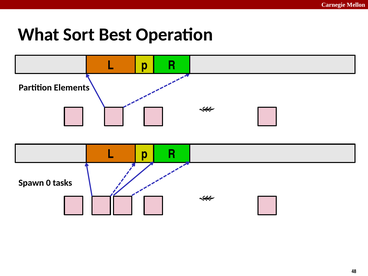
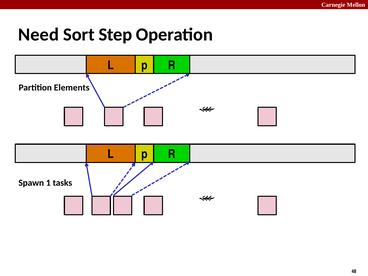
What: What -> Need
Best: Best -> Step
0: 0 -> 1
